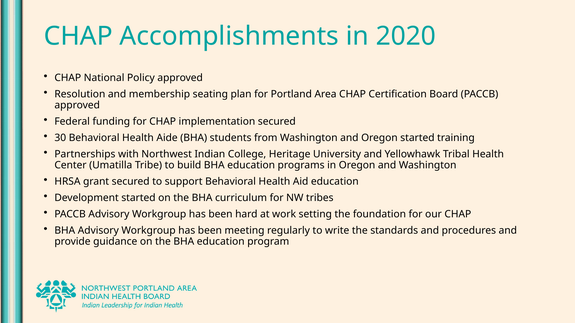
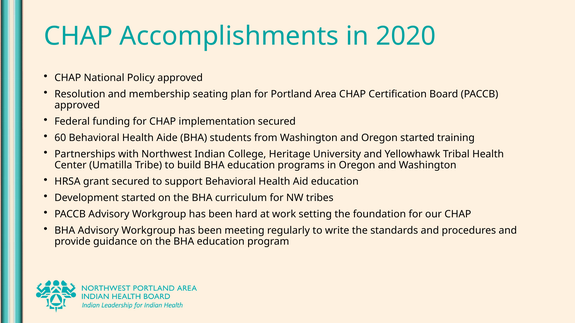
30: 30 -> 60
